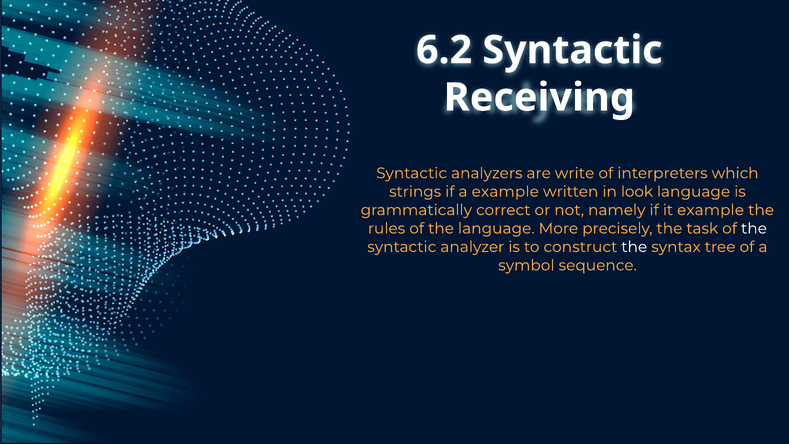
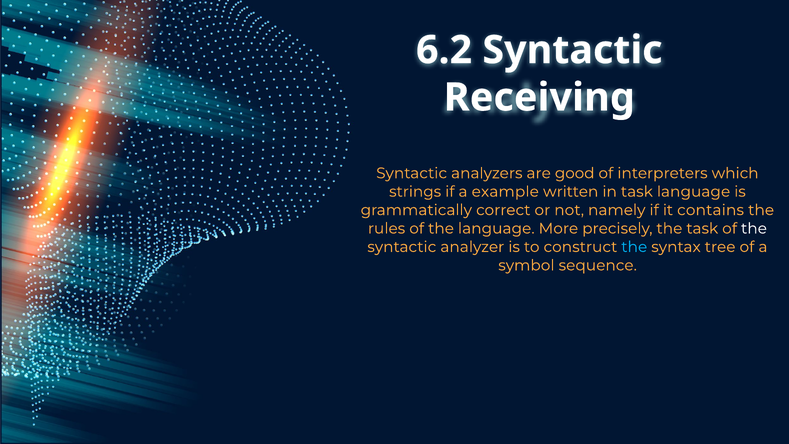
write: write -> good
in look: look -> task
it example: example -> contains
the at (634, 247) colour: white -> light blue
